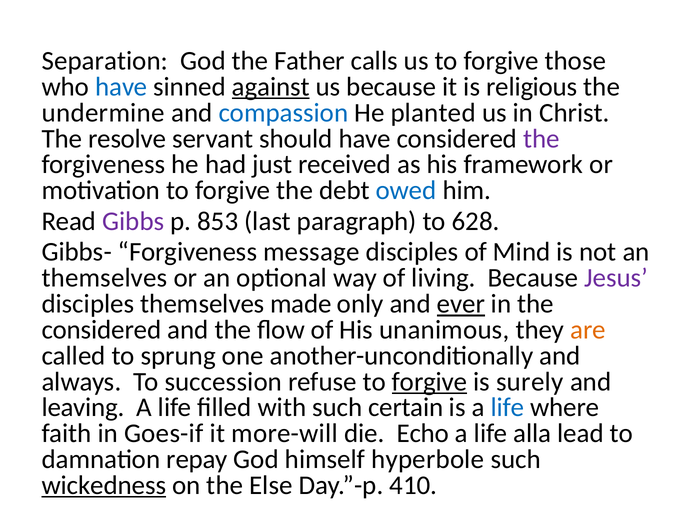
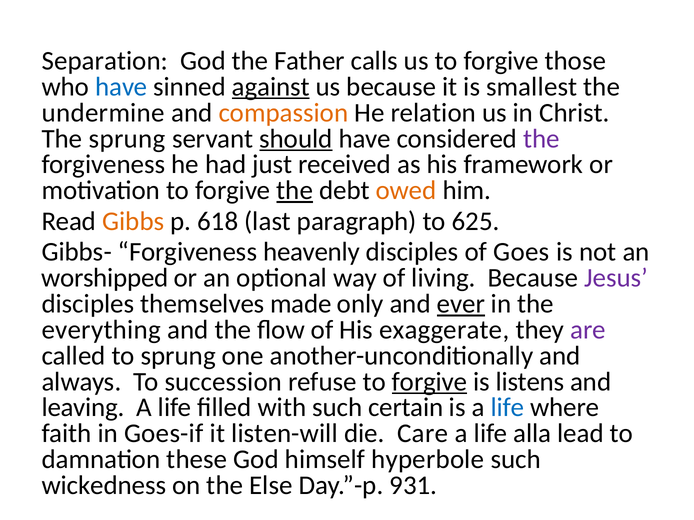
religious: religious -> smallest
compassion colour: blue -> orange
planted: planted -> relation
The resolve: resolve -> sprung
should underline: none -> present
the at (295, 191) underline: none -> present
owed colour: blue -> orange
Gibbs colour: purple -> orange
853: 853 -> 618
628: 628 -> 625
message: message -> heavenly
Mind: Mind -> Goes
themselves at (105, 278): themselves -> worshipped
considered at (102, 330): considered -> everything
unanimous: unanimous -> exaggerate
are colour: orange -> purple
surely: surely -> listens
more-will: more-will -> listen-will
Echo: Echo -> Care
repay: repay -> these
wickedness underline: present -> none
410: 410 -> 931
